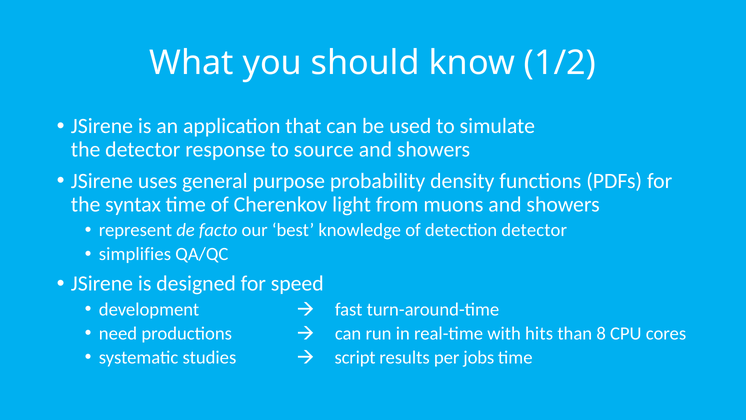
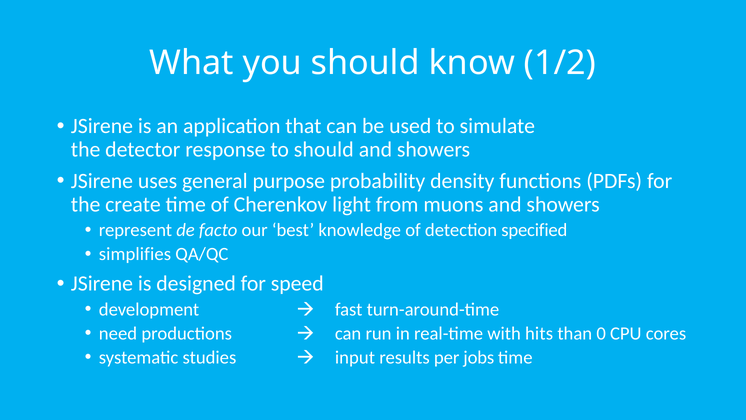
to source: source -> should
syntax: syntax -> create
detection detector: detector -> specified
8: 8 -> 0
script: script -> input
